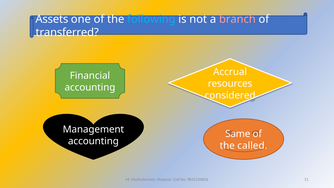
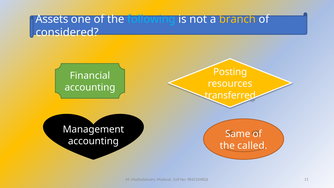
branch colour: pink -> yellow
transferred: transferred -> considered
Accrual: Accrual -> Posting
considered: considered -> transferred
